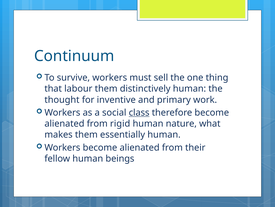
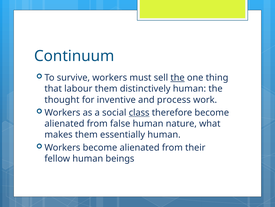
the at (178, 77) underline: none -> present
primary: primary -> process
rigid: rigid -> false
